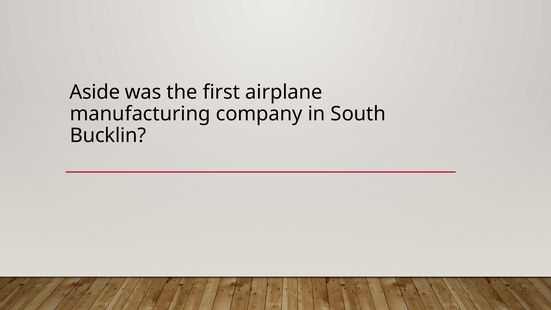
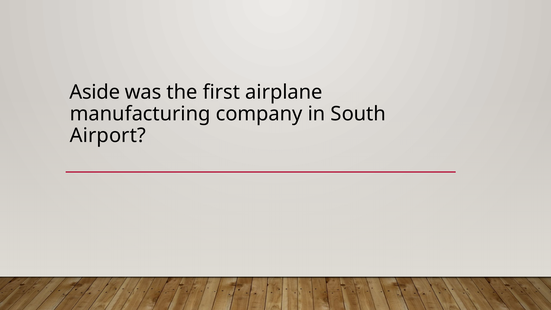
Bucklin: Bucklin -> Airport
